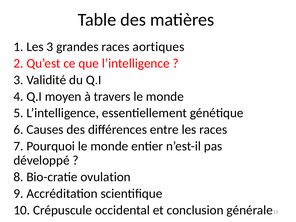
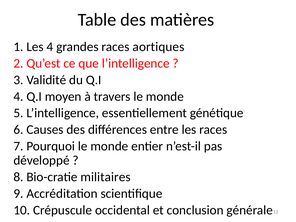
Les 3: 3 -> 4
ovulation: ovulation -> militaires
